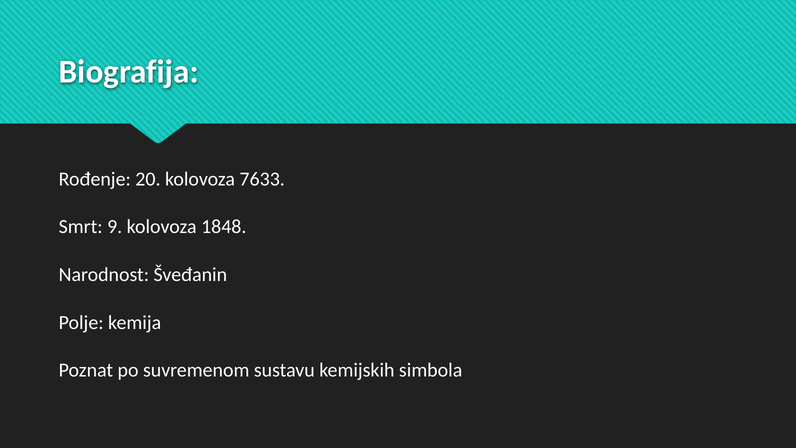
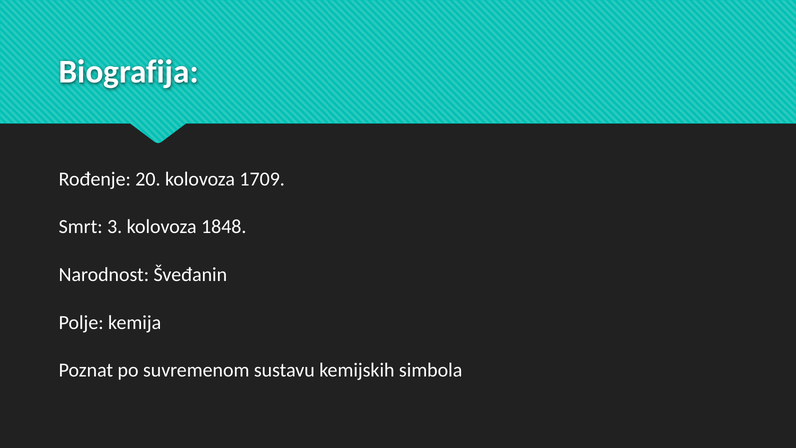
7633: 7633 -> 1709
9: 9 -> 3
